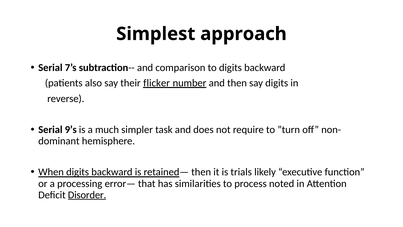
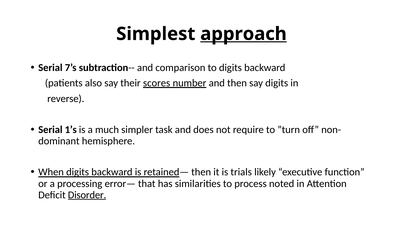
approach underline: none -> present
flicker: flicker -> scores
9’s: 9’s -> 1’s
